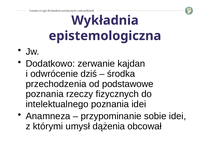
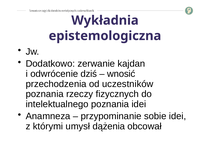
środka: środka -> wnosić
podstawowe: podstawowe -> uczestników
